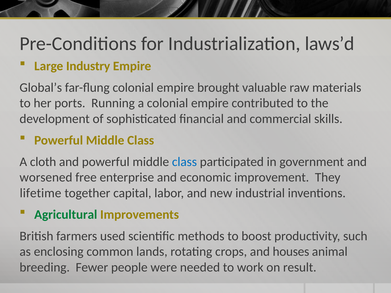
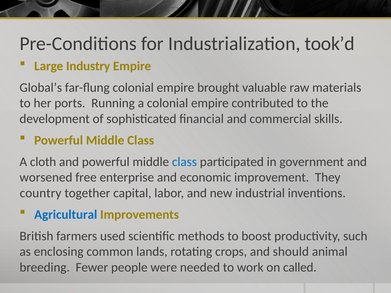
laws’d: laws’d -> took’d
lifetime: lifetime -> country
Agricultural colour: green -> blue
houses: houses -> should
result: result -> called
